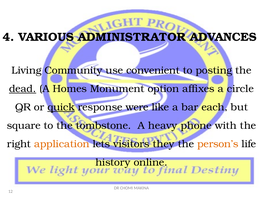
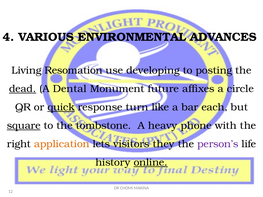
ADMINISTRATOR: ADMINISTRATOR -> ENVIRONMENTAL
Community: Community -> Resomation
convenient: convenient -> developing
Homes: Homes -> Dental
option: option -> future
were: were -> turn
square underline: none -> present
person’s colour: orange -> purple
online underline: none -> present
